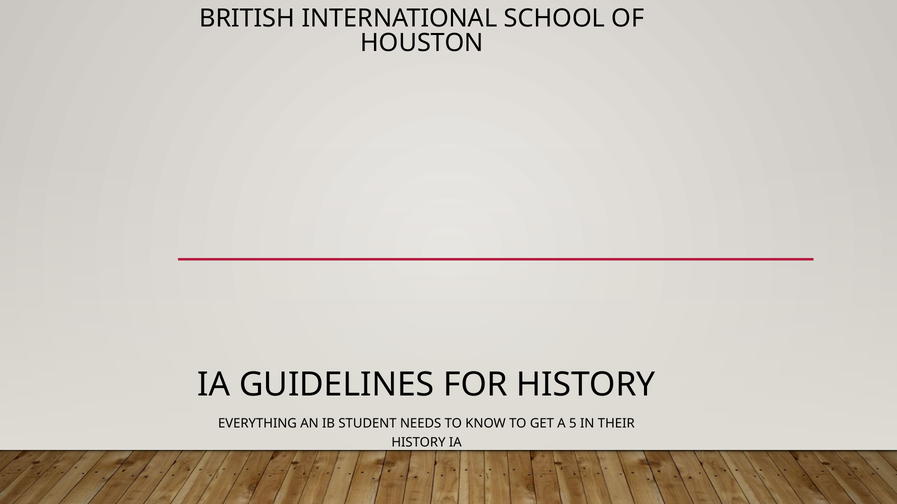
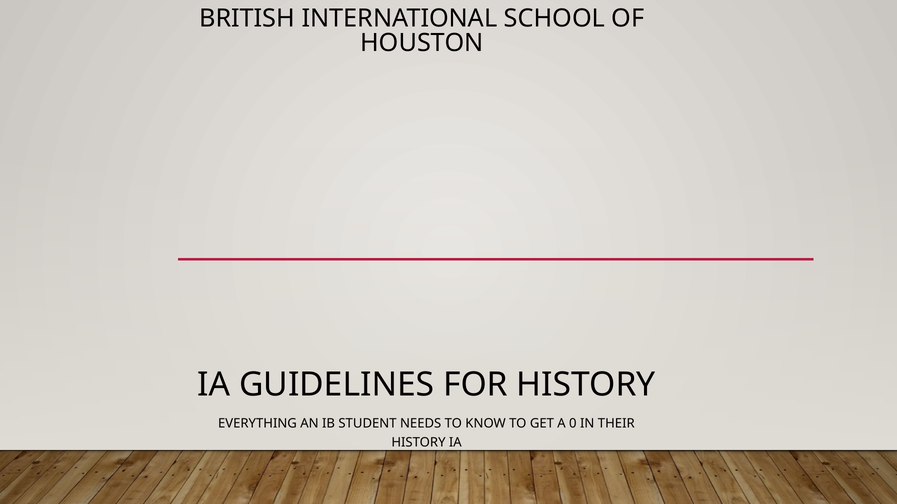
5: 5 -> 0
